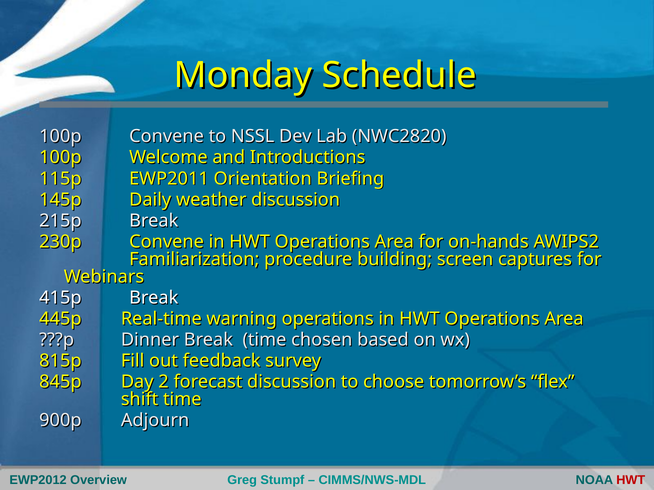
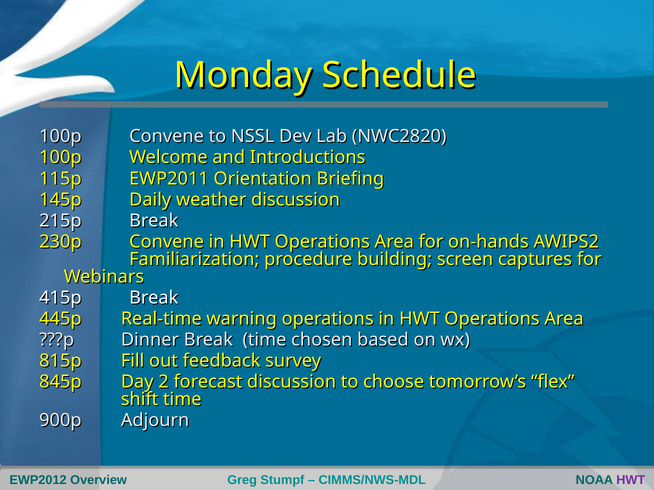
HWT at (631, 481) colour: red -> purple
